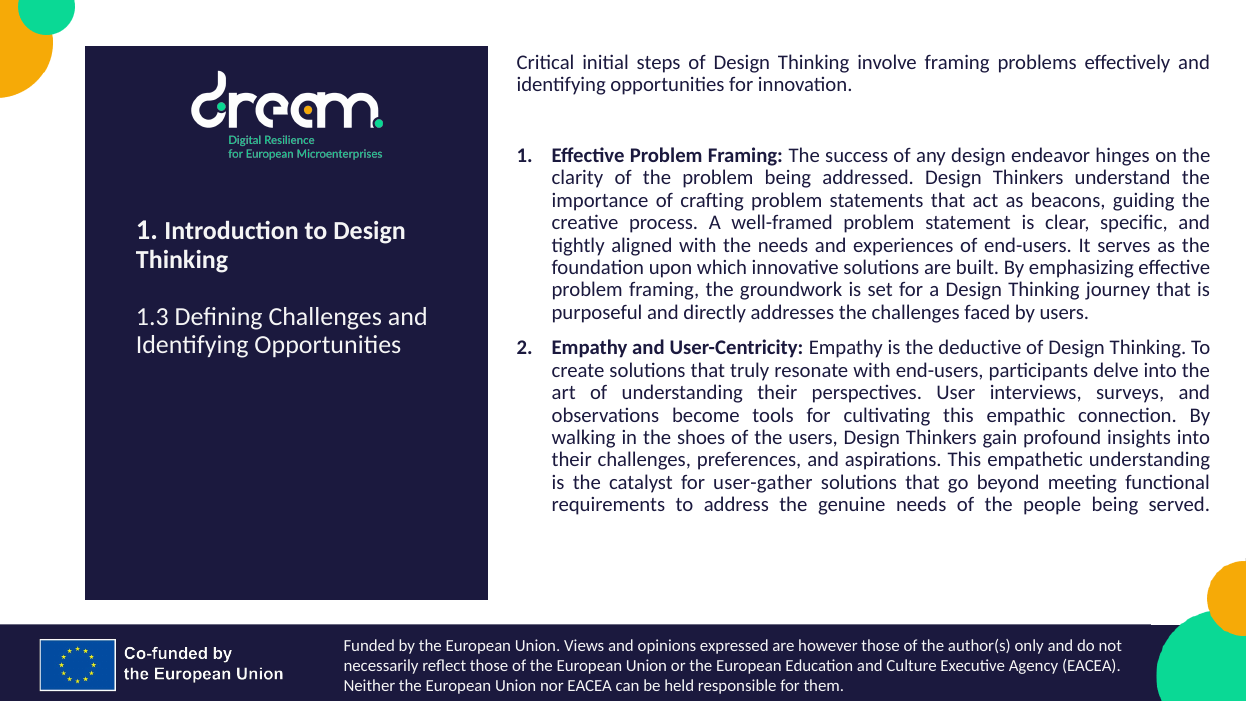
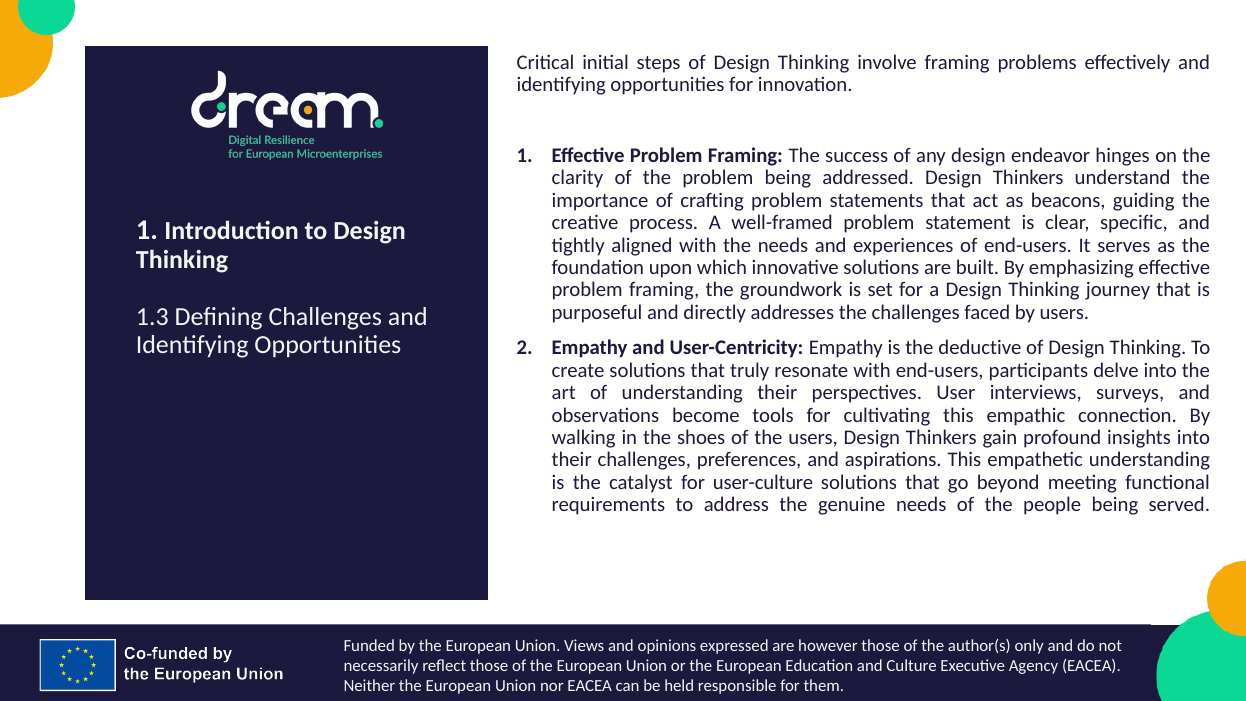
user-gather: user-gather -> user-culture
